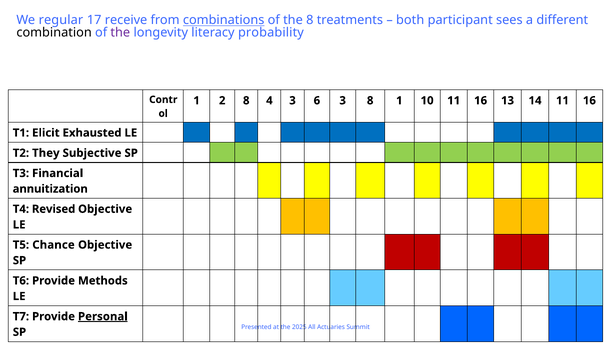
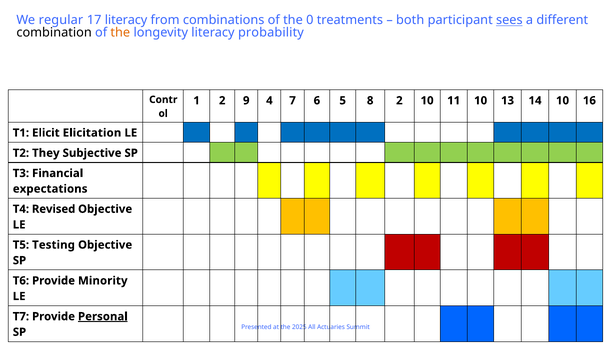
17 receive: receive -> literacy
combinations underline: present -> none
the 8: 8 -> 0
sees underline: none -> present
the at (120, 33) colour: purple -> orange
2 8: 8 -> 9
4 3: 3 -> 7
6 3: 3 -> 5
8 1: 1 -> 2
10 11 16: 16 -> 10
14 11: 11 -> 10
Exhausted: Exhausted -> Elicitation
annuitization: annuitization -> expectations
Chance: Chance -> Testing
Methods: Methods -> Minority
